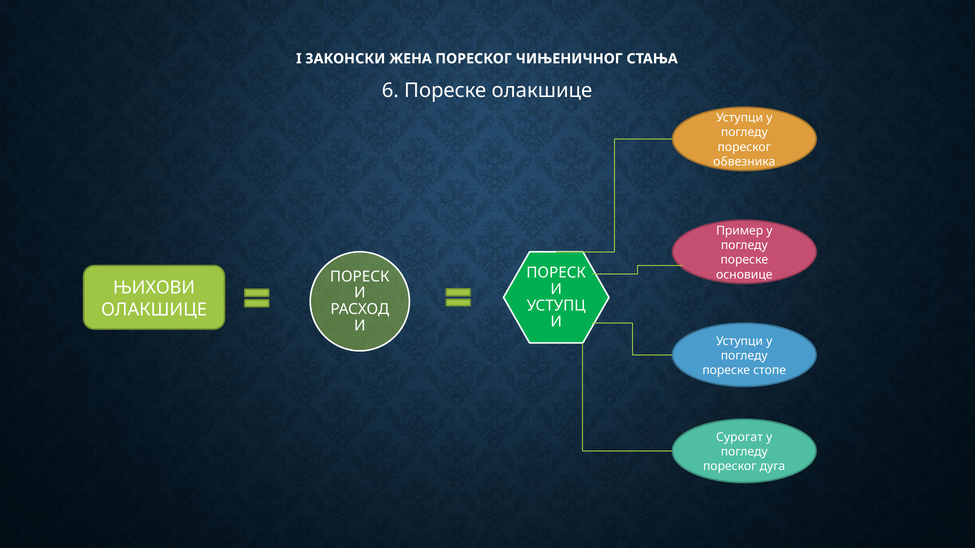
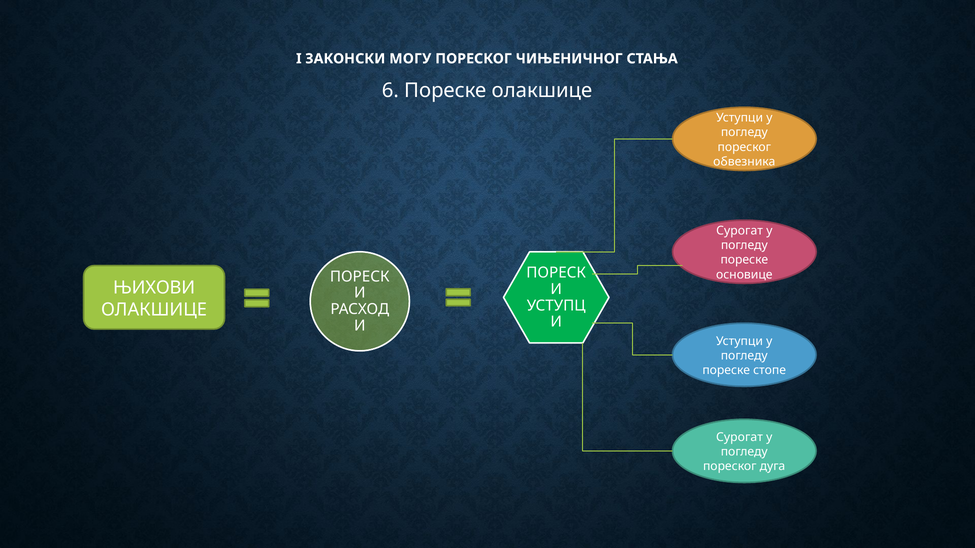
ЖЕНА: ЖЕНА -> МОГУ
Пример at (740, 231): Пример -> Сурогат
